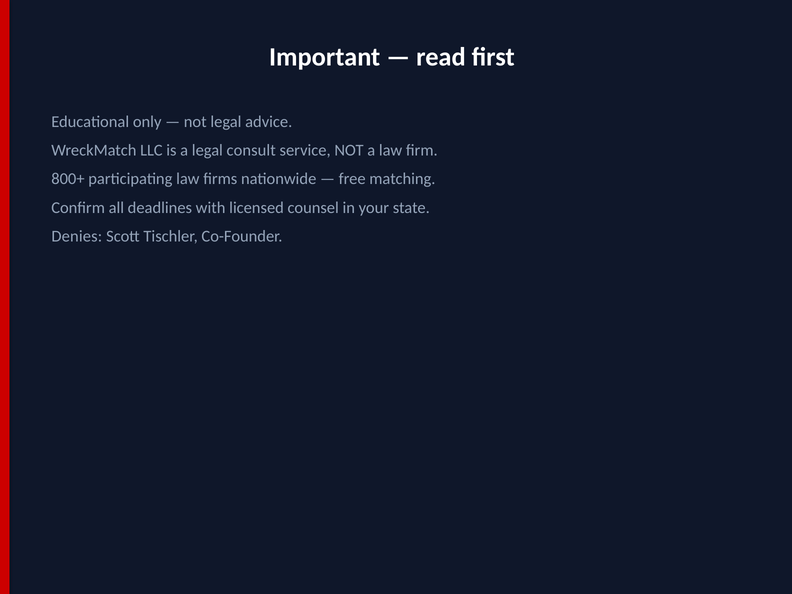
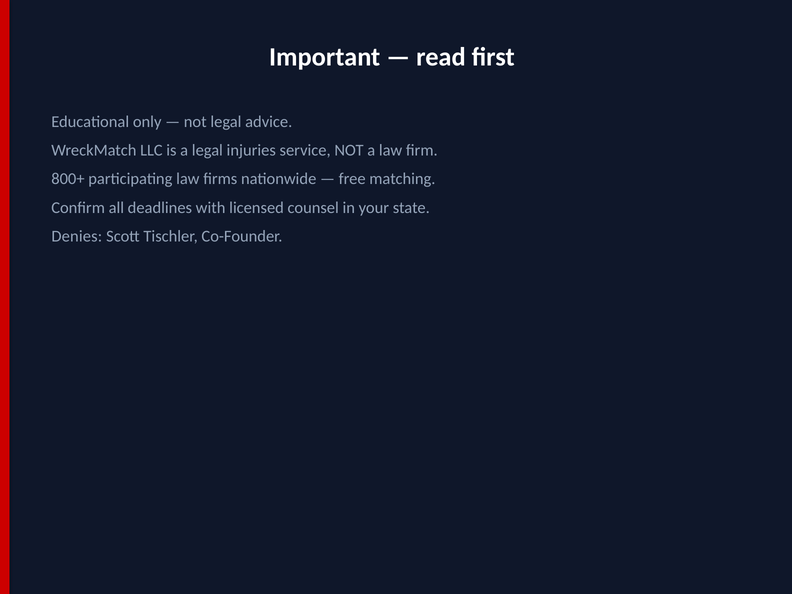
consult: consult -> injuries
